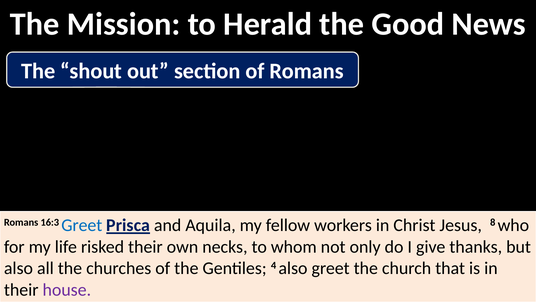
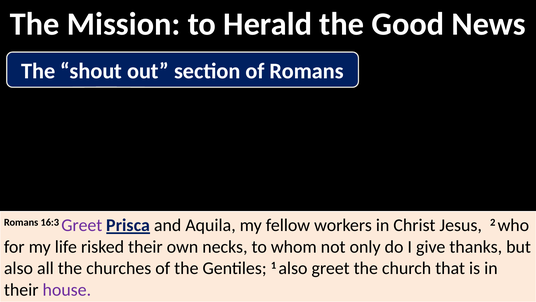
Greet at (82, 225) colour: blue -> purple
8: 8 -> 2
4: 4 -> 1
